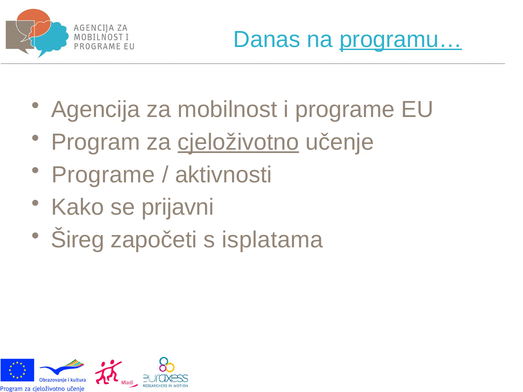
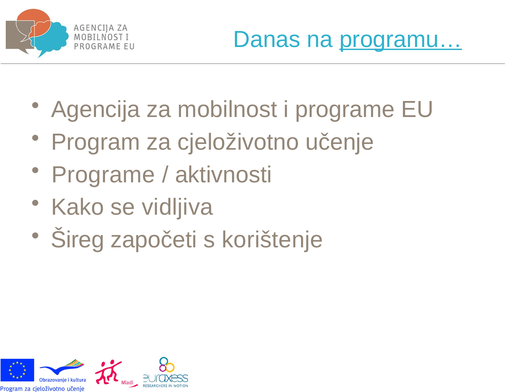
cjeloživotno underline: present -> none
prijavni: prijavni -> vidljiva
isplatama: isplatama -> korištenje
